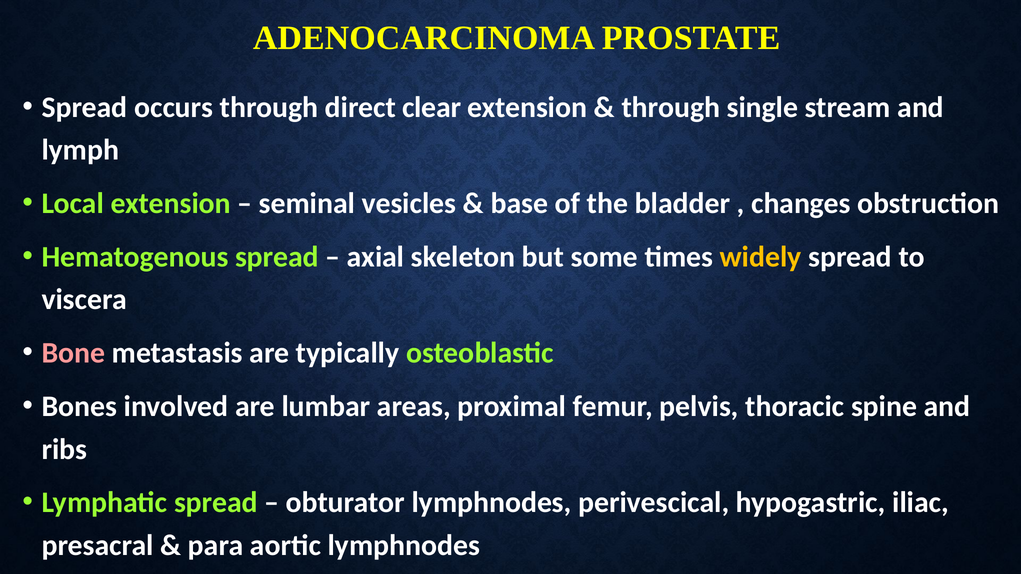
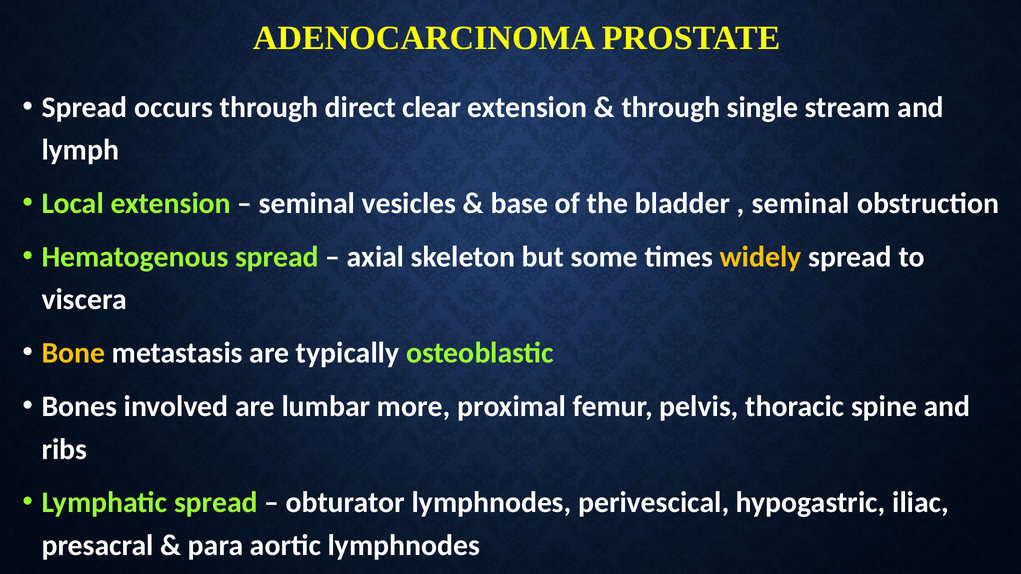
changes at (801, 204): changes -> seminal
Bone colour: pink -> yellow
areas: areas -> more
